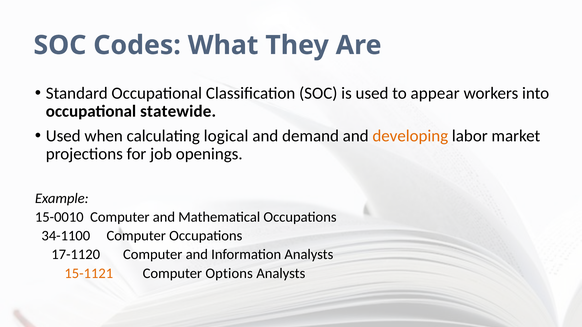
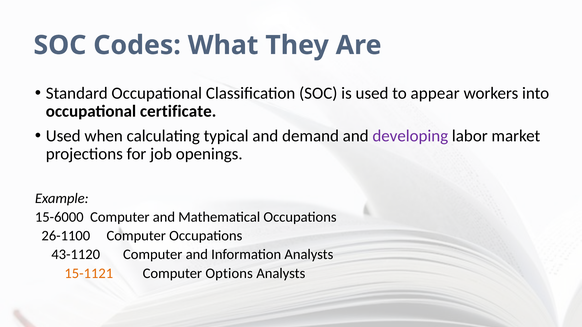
statewide: statewide -> certificate
logical: logical -> typical
developing colour: orange -> purple
15-0010: 15-0010 -> 15-6000
34-1100: 34-1100 -> 26-1100
17-1120: 17-1120 -> 43-1120
